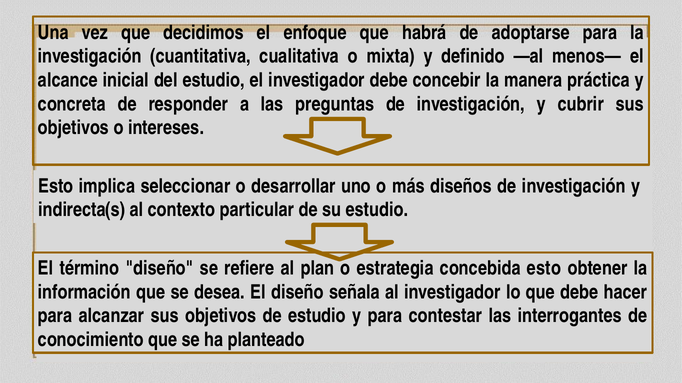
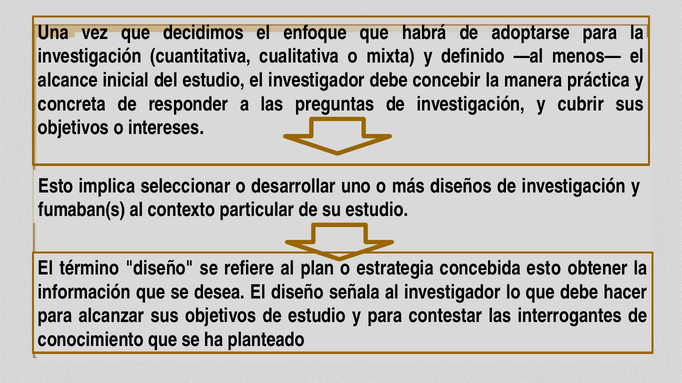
indirecta(s: indirecta(s -> fumaban(s
